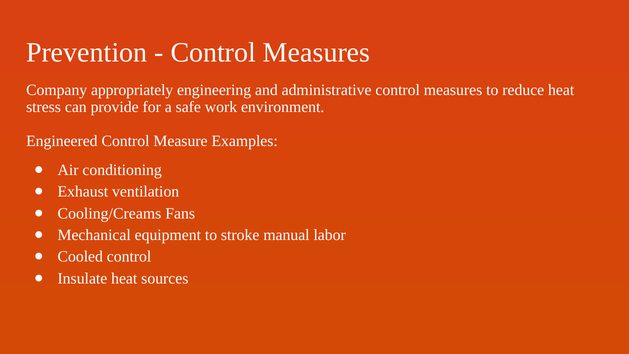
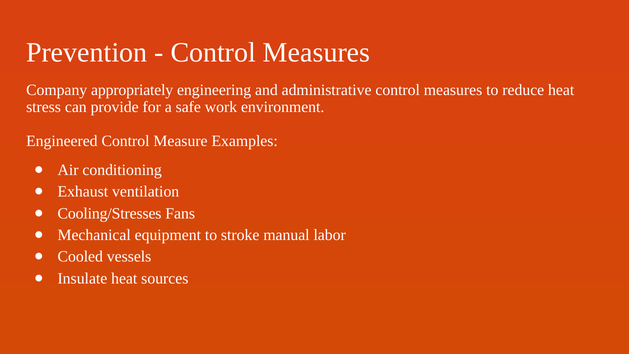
Cooling/Creams: Cooling/Creams -> Cooling/Stresses
Cooled control: control -> vessels
